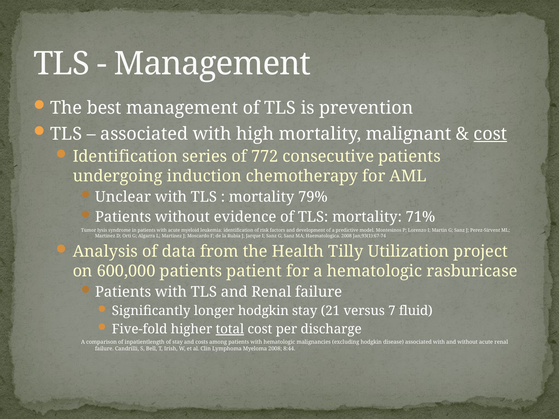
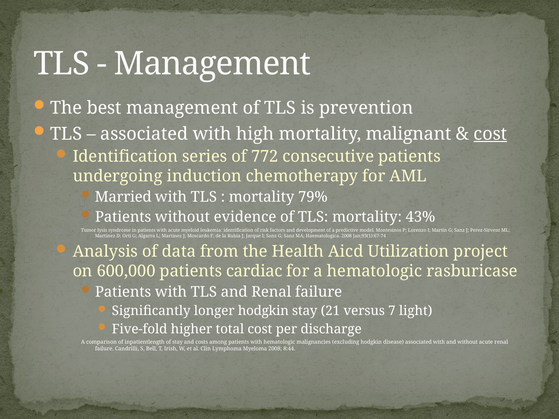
Unclear: Unclear -> Married
71%: 71% -> 43%
Tilly: Tilly -> Aicd
patient: patient -> cardiac
fluid: fluid -> light
total underline: present -> none
